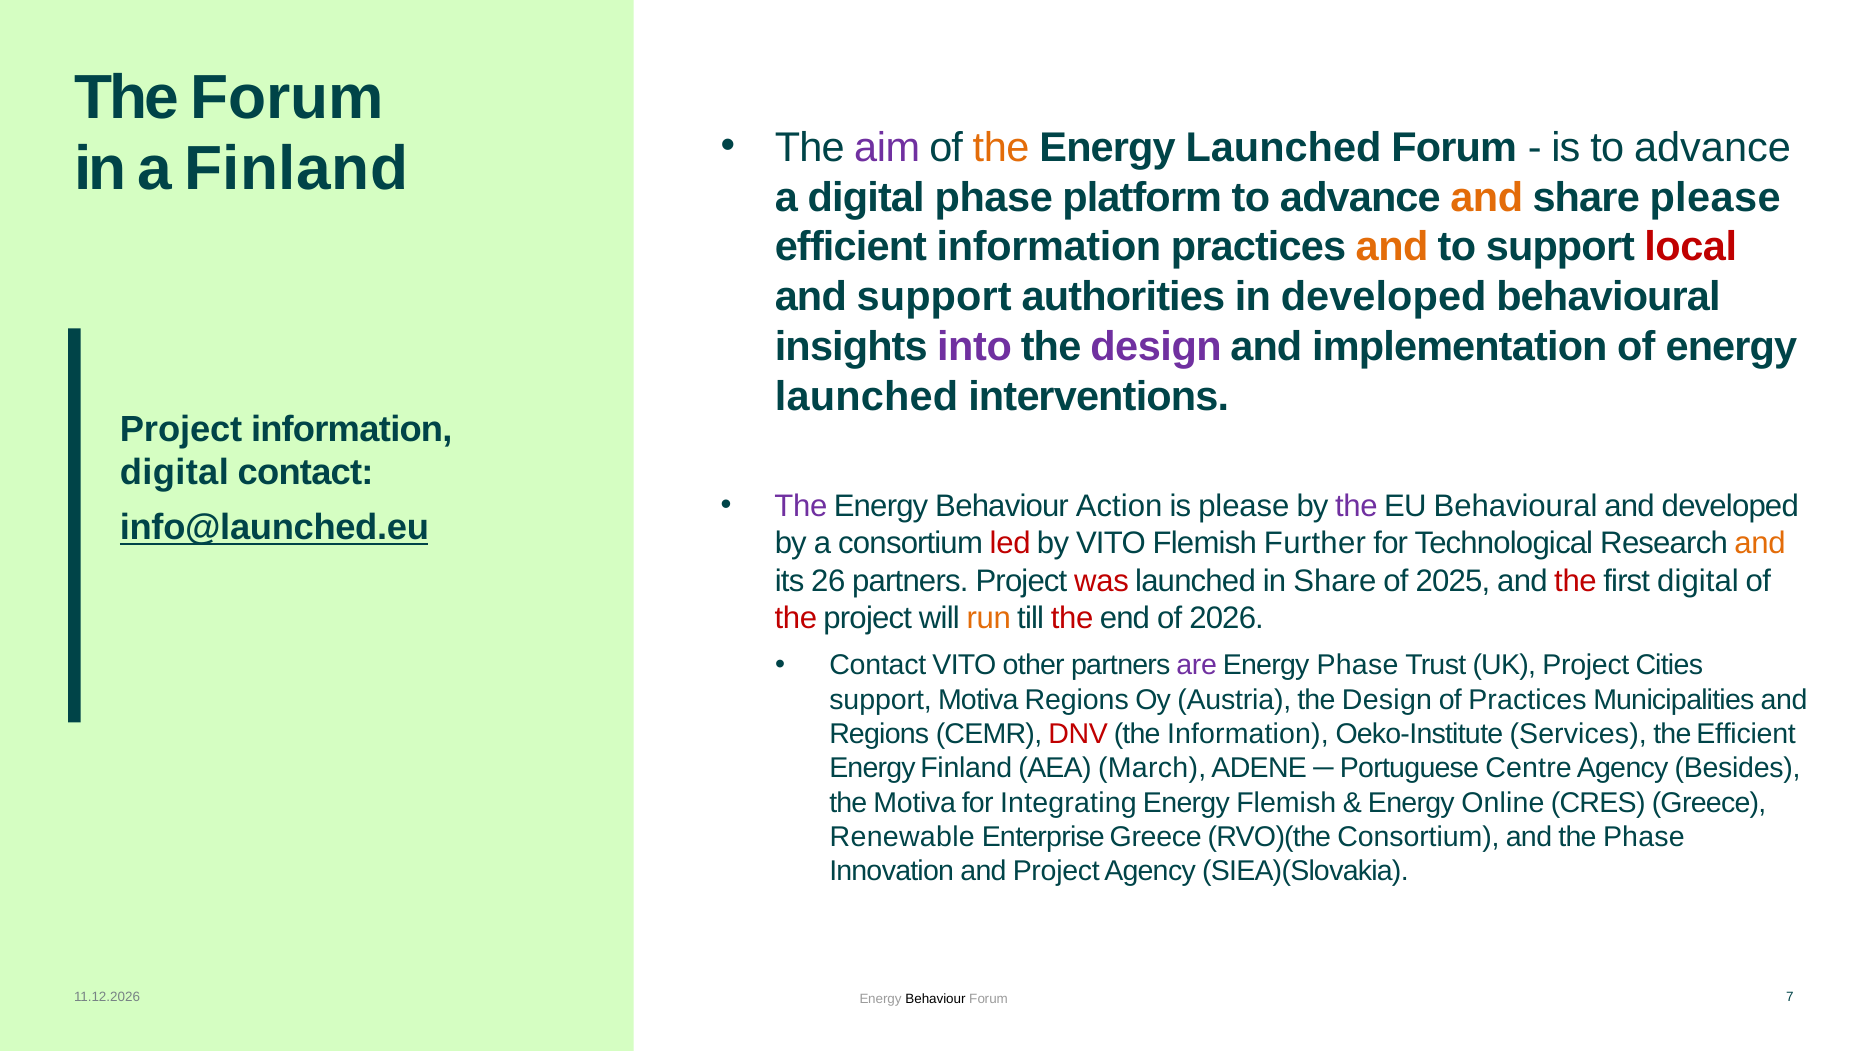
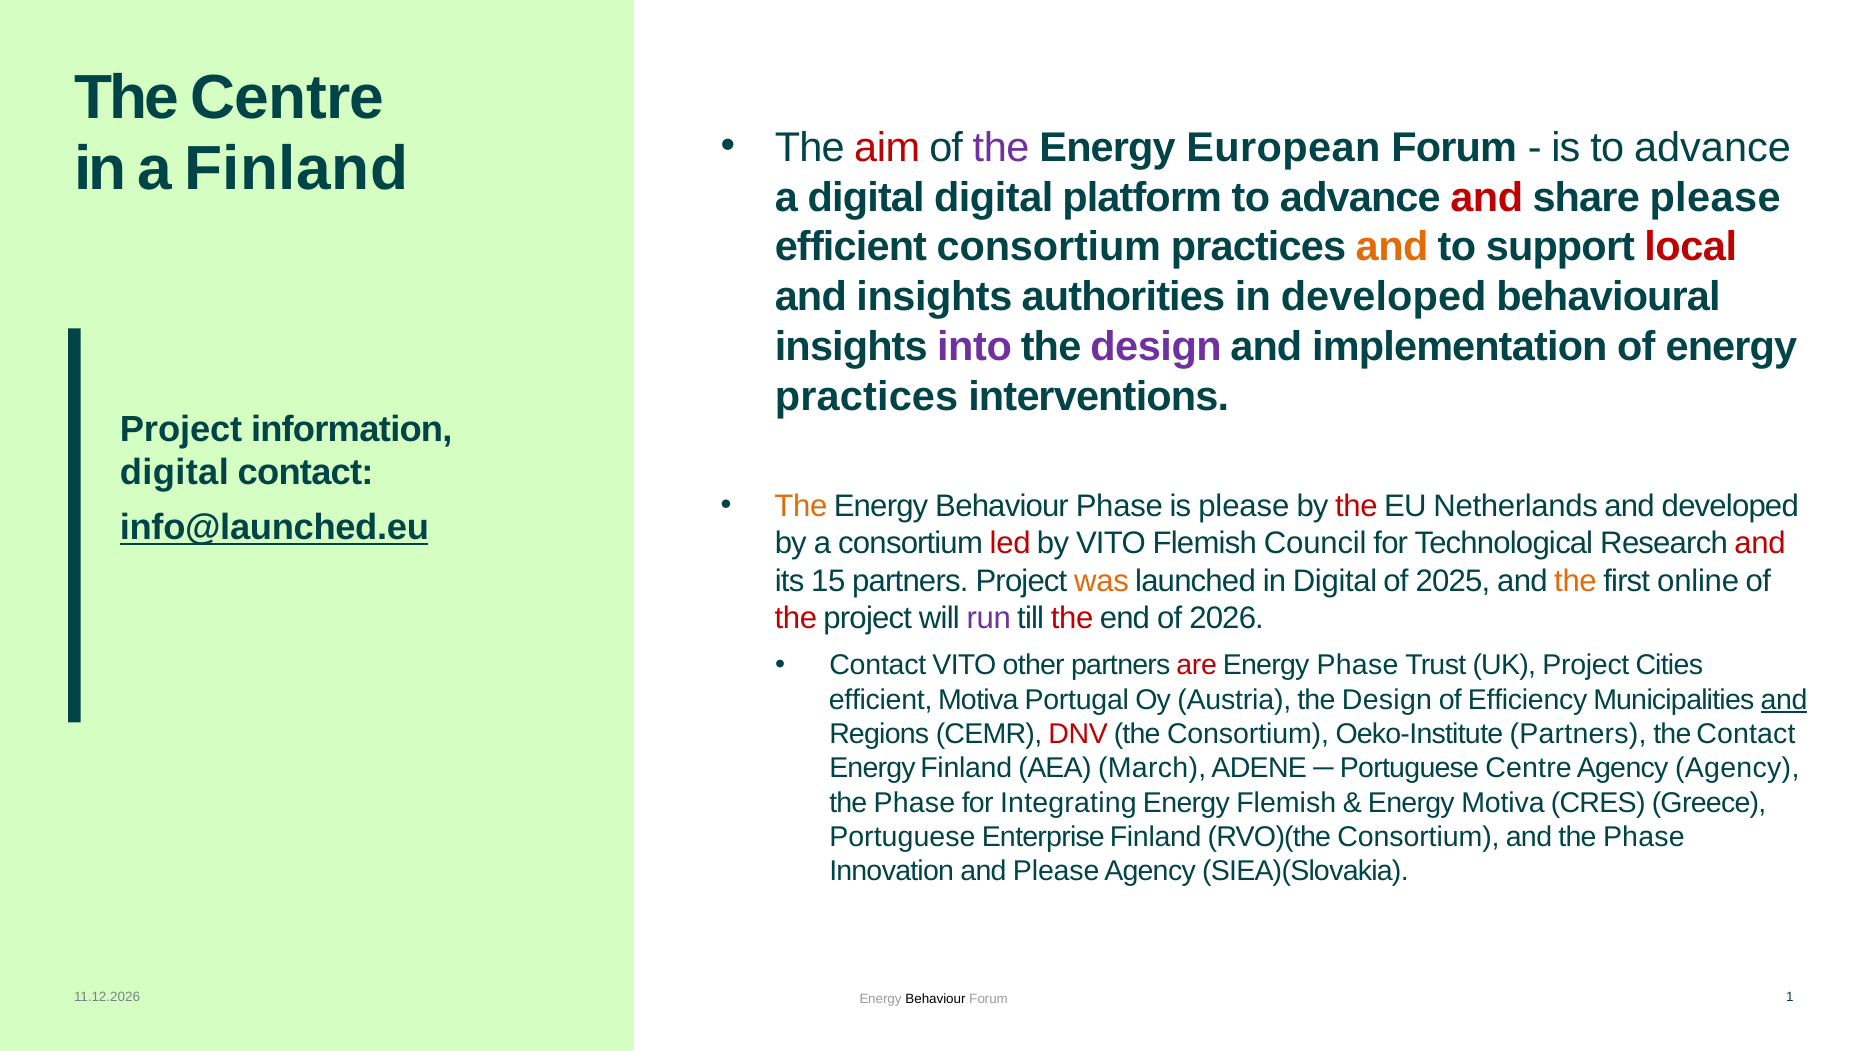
The Forum: Forum -> Centre
aim colour: purple -> red
the at (1001, 148) colour: orange -> purple
Launched at (1284, 148): Launched -> European
digital phase: phase -> digital
and at (1487, 197) colour: orange -> red
efficient information: information -> consortium
and support: support -> insights
launched at (867, 397): launched -> practices
The at (801, 506) colour: purple -> orange
Behaviour Action: Action -> Phase
the at (1356, 506) colour: purple -> red
EU Behavioural: Behavioural -> Netherlands
Further: Further -> Council
and at (1760, 544) colour: orange -> red
26: 26 -> 15
was colour: red -> orange
in Share: Share -> Digital
the at (1575, 581) colour: red -> orange
first digital: digital -> online
run colour: orange -> purple
are colour: purple -> red
support at (881, 700): support -> efficient
Motiva Regions: Regions -> Portugal
of Practices: Practices -> Efficiency
and at (1784, 700) underline: none -> present
the Information: Information -> Consortium
Oeko-Institute Services: Services -> Partners
the Efficient: Efficient -> Contact
Agency Besides: Besides -> Agency
Motiva at (915, 803): Motiva -> Phase
Energy Online: Online -> Motiva
Renewable at (902, 837): Renewable -> Portuguese
Enterprise Greece: Greece -> Finland
and Project: Project -> Please
7: 7 -> 1
